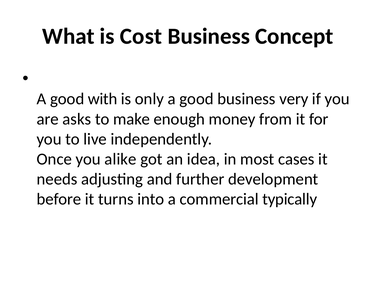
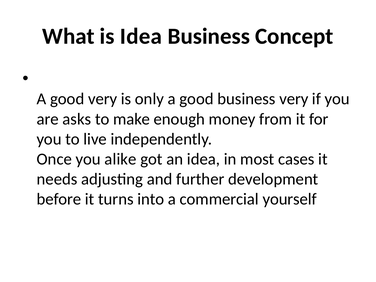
is Cost: Cost -> Idea
good with: with -> very
typically: typically -> yourself
